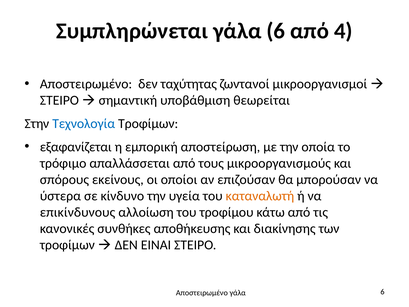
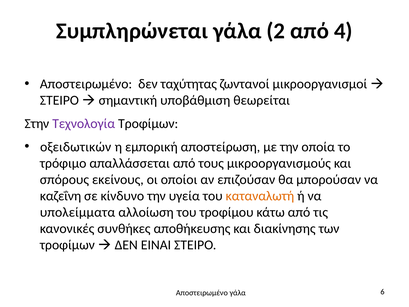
6 at (276, 31): 6 -> 2
Τεχνολογία colour: blue -> purple
εξαφανίζεται: εξαφανίζεται -> οξειδωτικών
ύστερα: ύστερα -> καζεΐνη
επικίνδυνους: επικίνδυνους -> υπολείμματα
